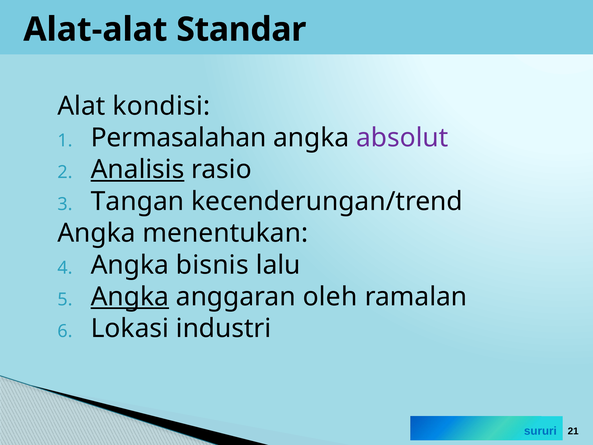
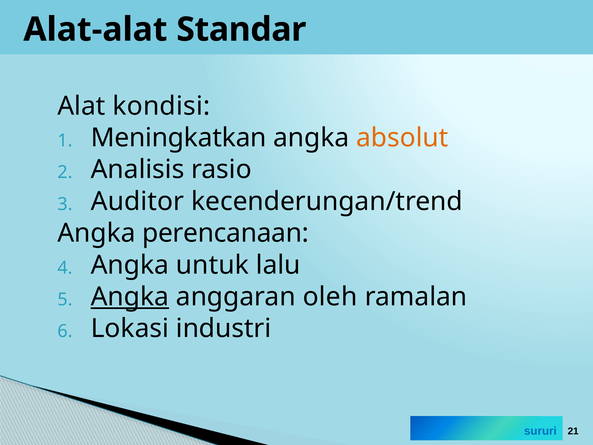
Permasalahan: Permasalahan -> Meningkatkan
absolut colour: purple -> orange
Analisis underline: present -> none
Tangan: Tangan -> Auditor
menentukan: menentukan -> perencanaan
bisnis: bisnis -> untuk
